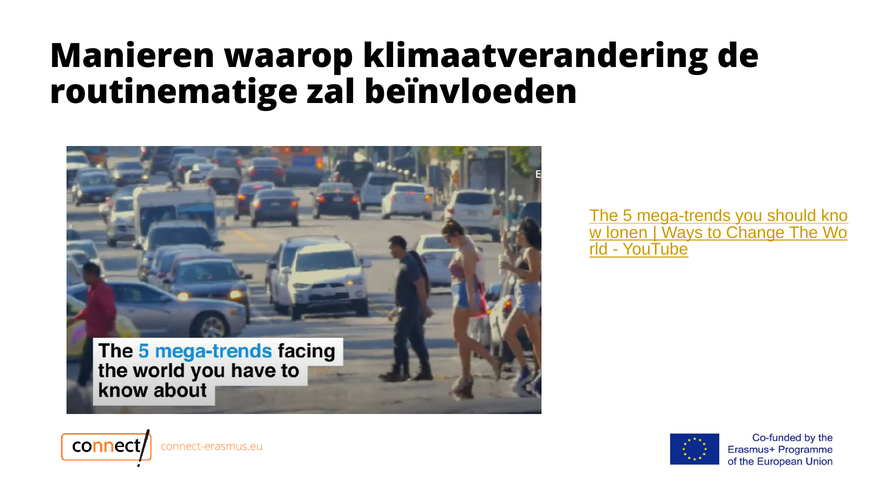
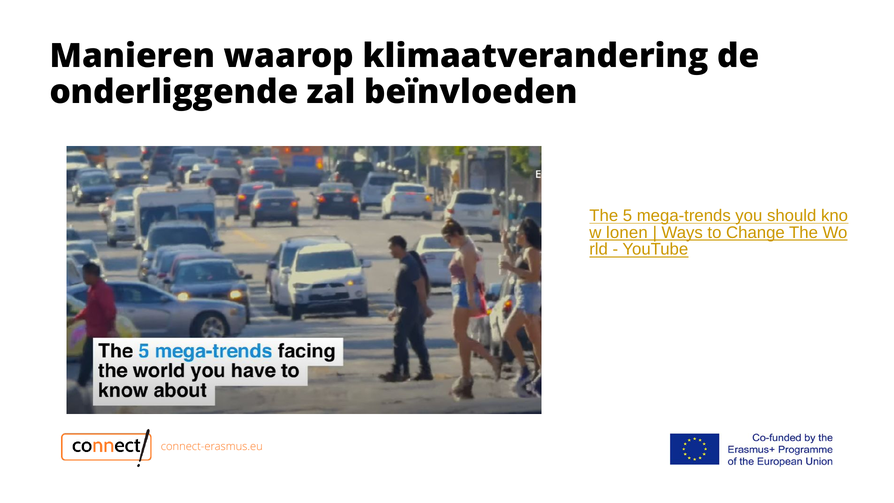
routinematige: routinematige -> onderliggende
